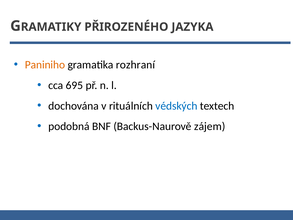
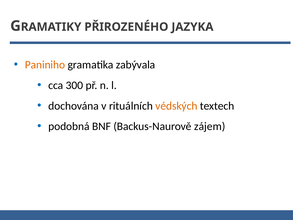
rozhraní: rozhraní -> zabývala
695: 695 -> 300
védských colour: blue -> orange
